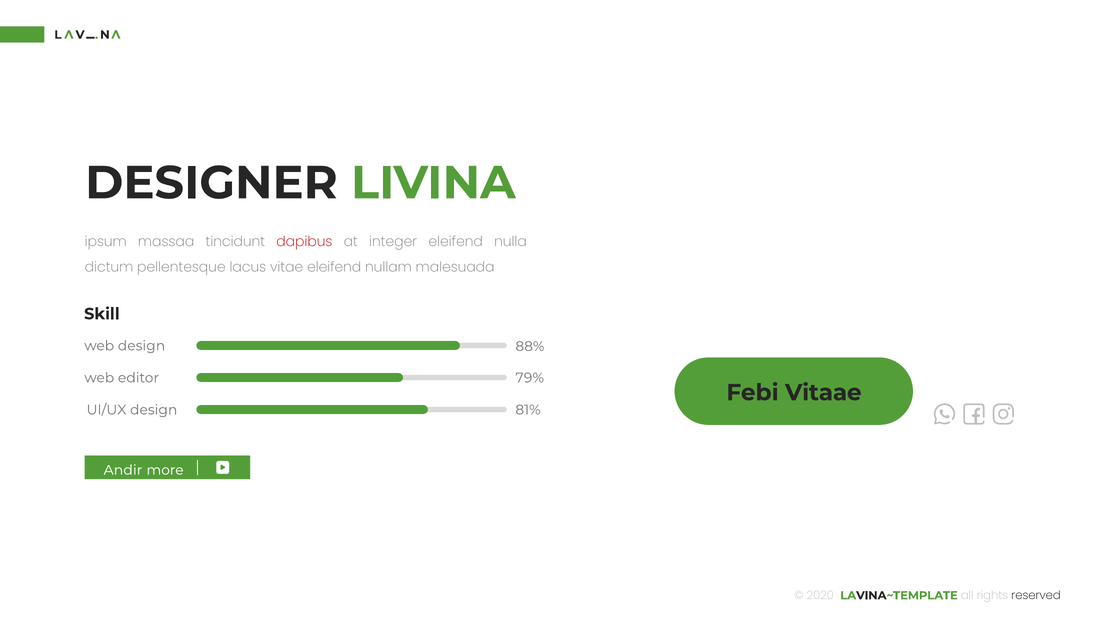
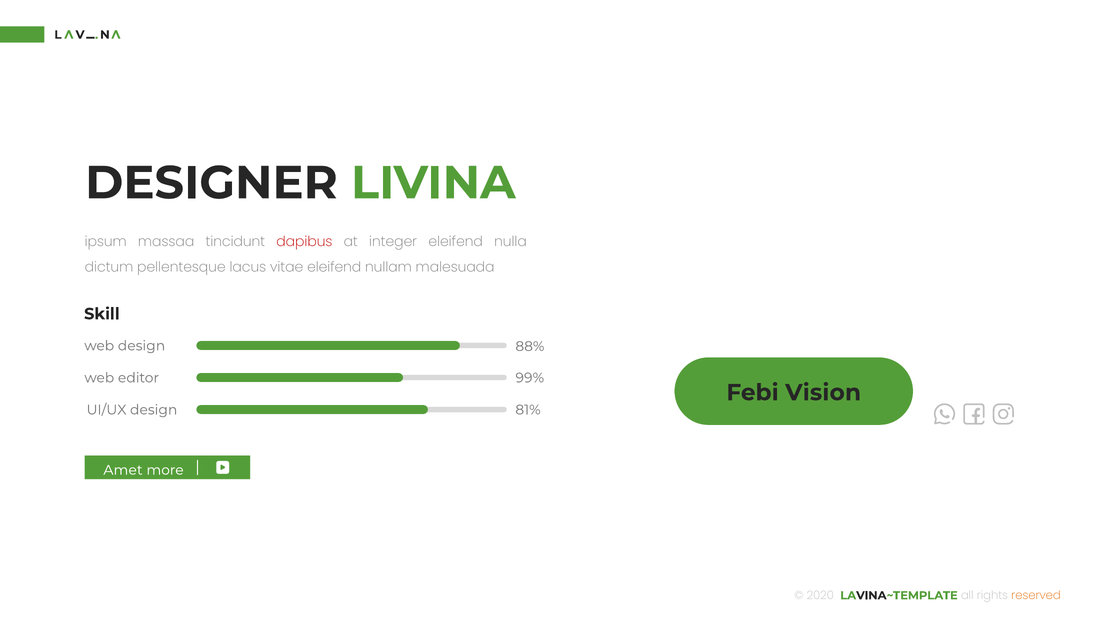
79%: 79% -> 99%
Vitaae: Vitaae -> Vision
Andir: Andir -> Amet
reserved colour: black -> orange
